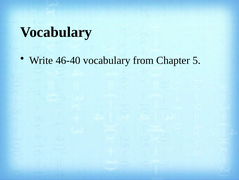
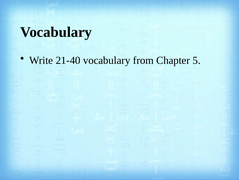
46-40: 46-40 -> 21-40
